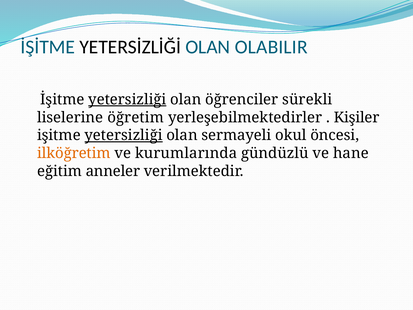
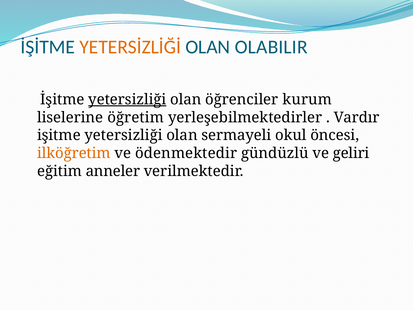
YETERSİZLİĞİ colour: black -> orange
sürekli: sürekli -> kurum
Kişiler: Kişiler -> Vardır
yetersizliği at (124, 135) underline: present -> none
kurumlarında: kurumlarında -> ödenmektedir
hane: hane -> geliri
